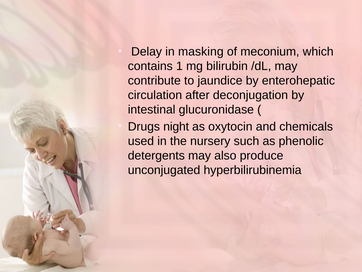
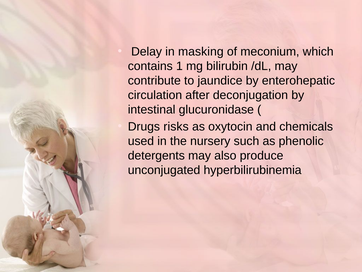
night: night -> risks
